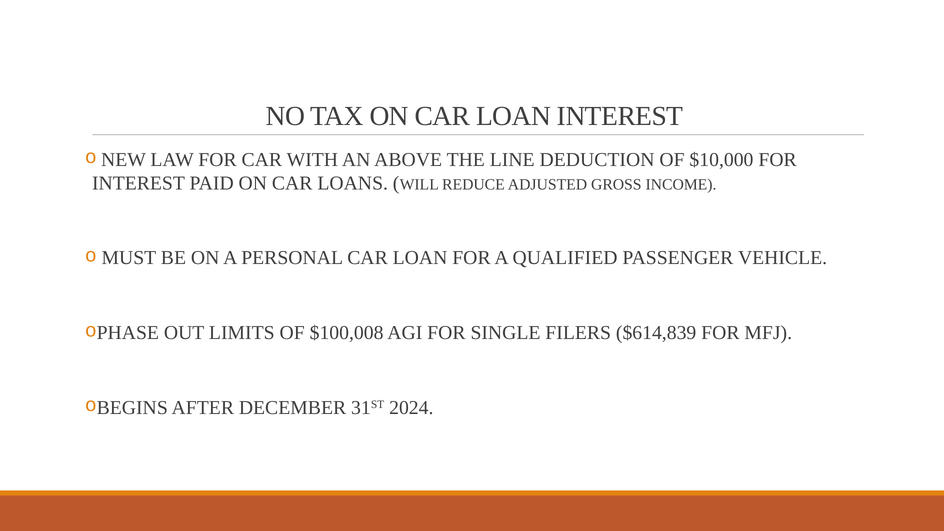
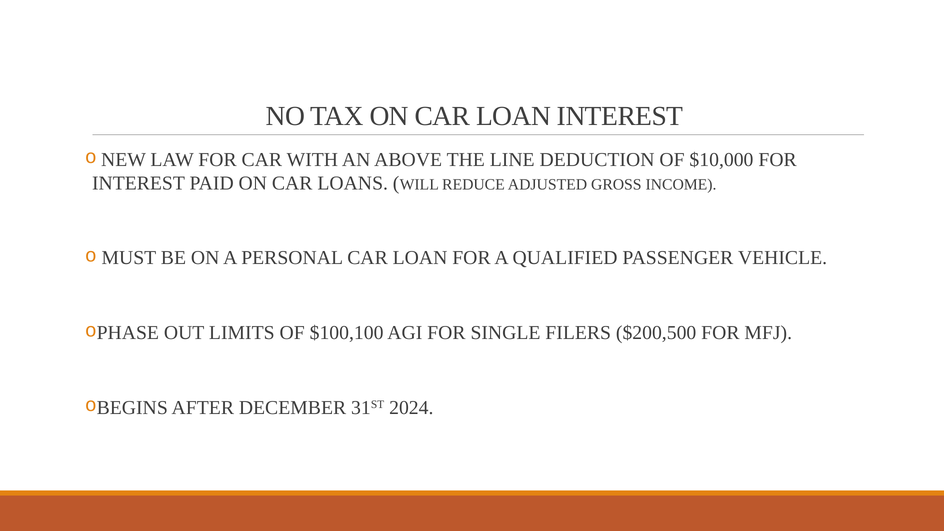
$100,008: $100,008 -> $100,100
$614,839: $614,839 -> $200,500
